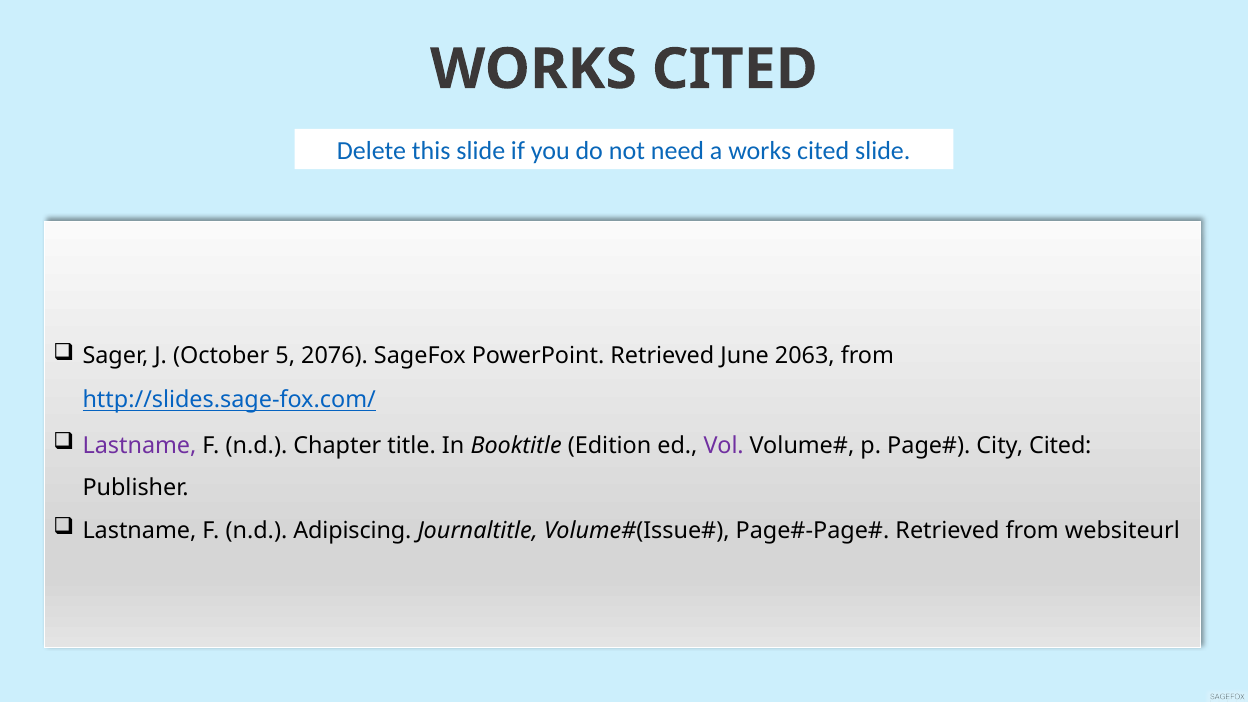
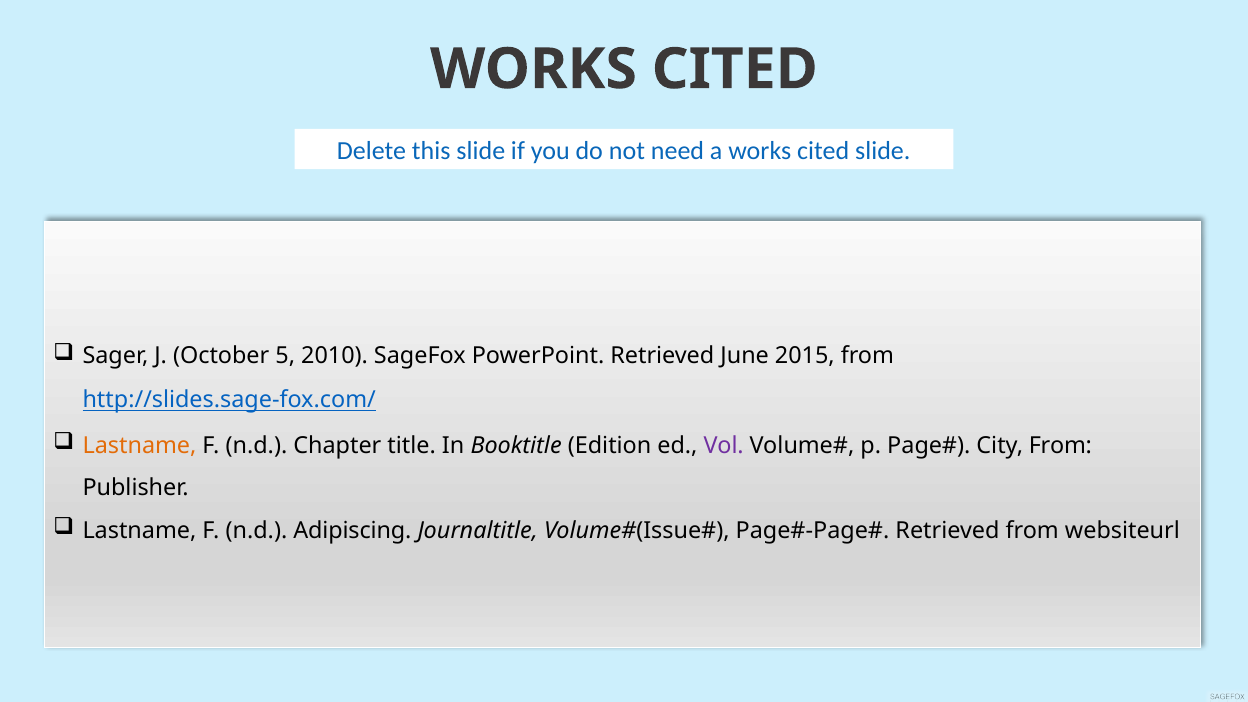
2076: 2076 -> 2010
2063: 2063 -> 2015
Lastname at (140, 446) colour: purple -> orange
City Cited: Cited -> From
